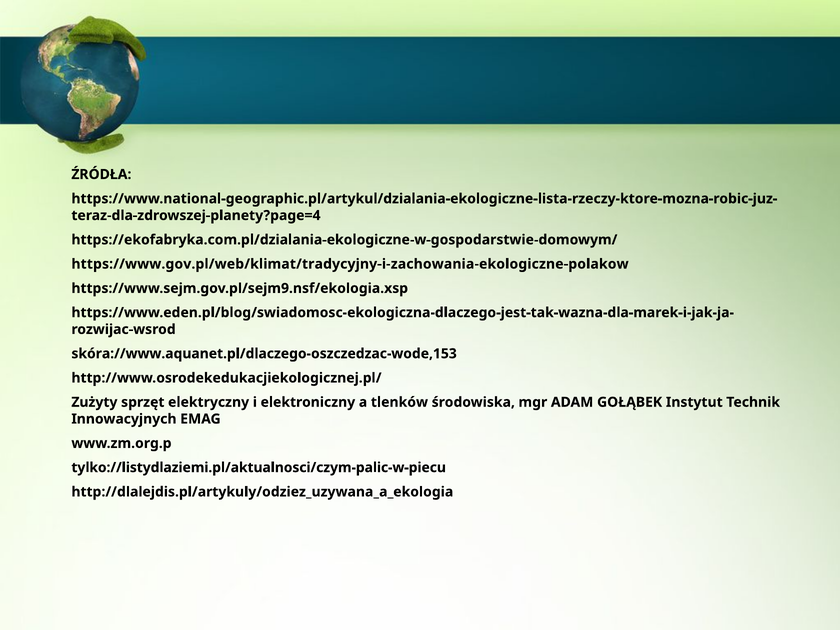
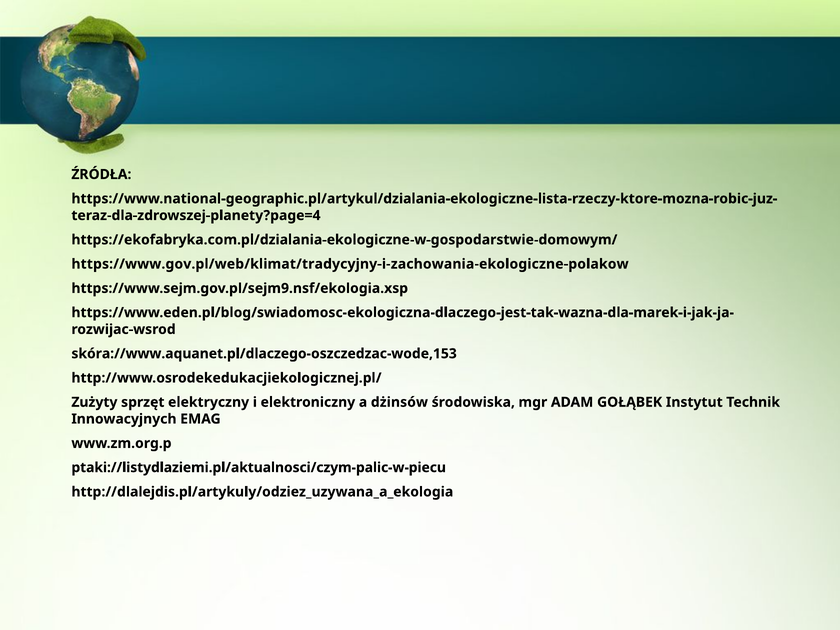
tlenków: tlenków -> dżinsów
tylko://listydlaziemi.pl/aktualnosci/czym-palic-w-piecu: tylko://listydlaziemi.pl/aktualnosci/czym-palic-w-piecu -> ptaki://listydlaziemi.pl/aktualnosci/czym-palic-w-piecu
